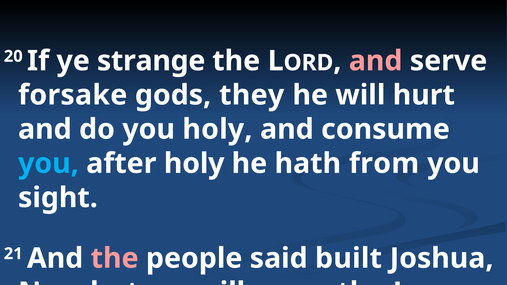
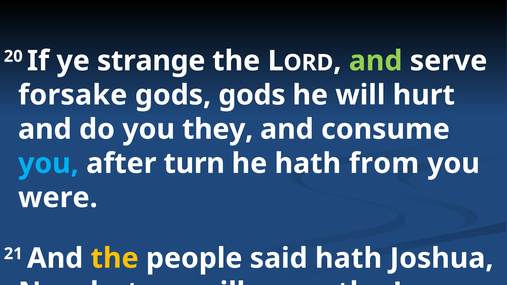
and at (376, 61) colour: pink -> light green
gods they: they -> gods
you holy: holy -> they
after holy: holy -> turn
sight: sight -> were
the at (115, 258) colour: pink -> yellow
said built: built -> hath
